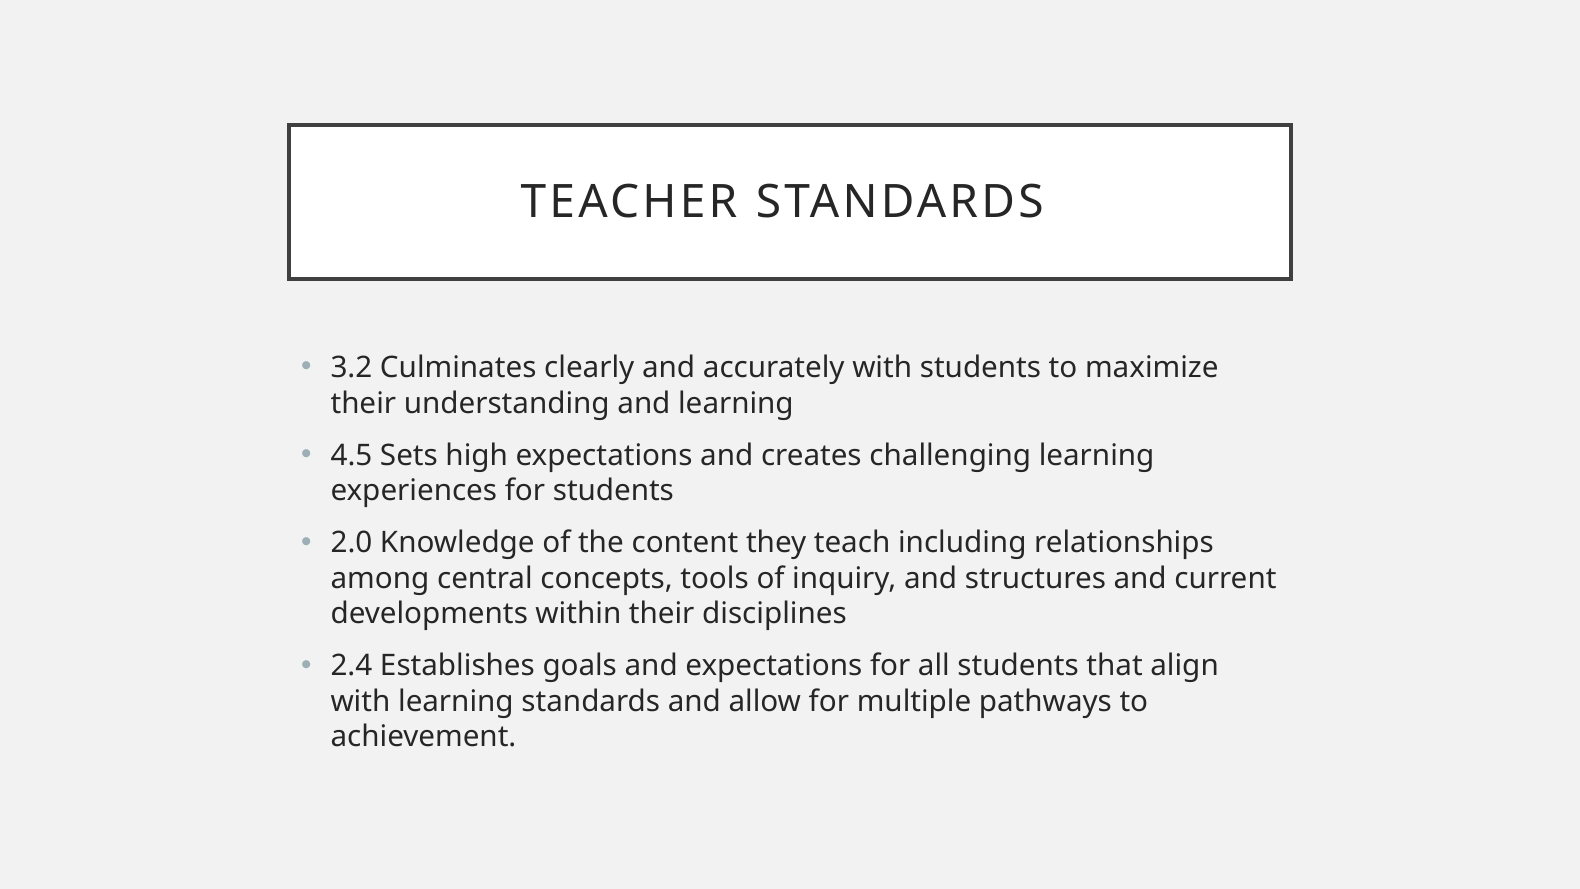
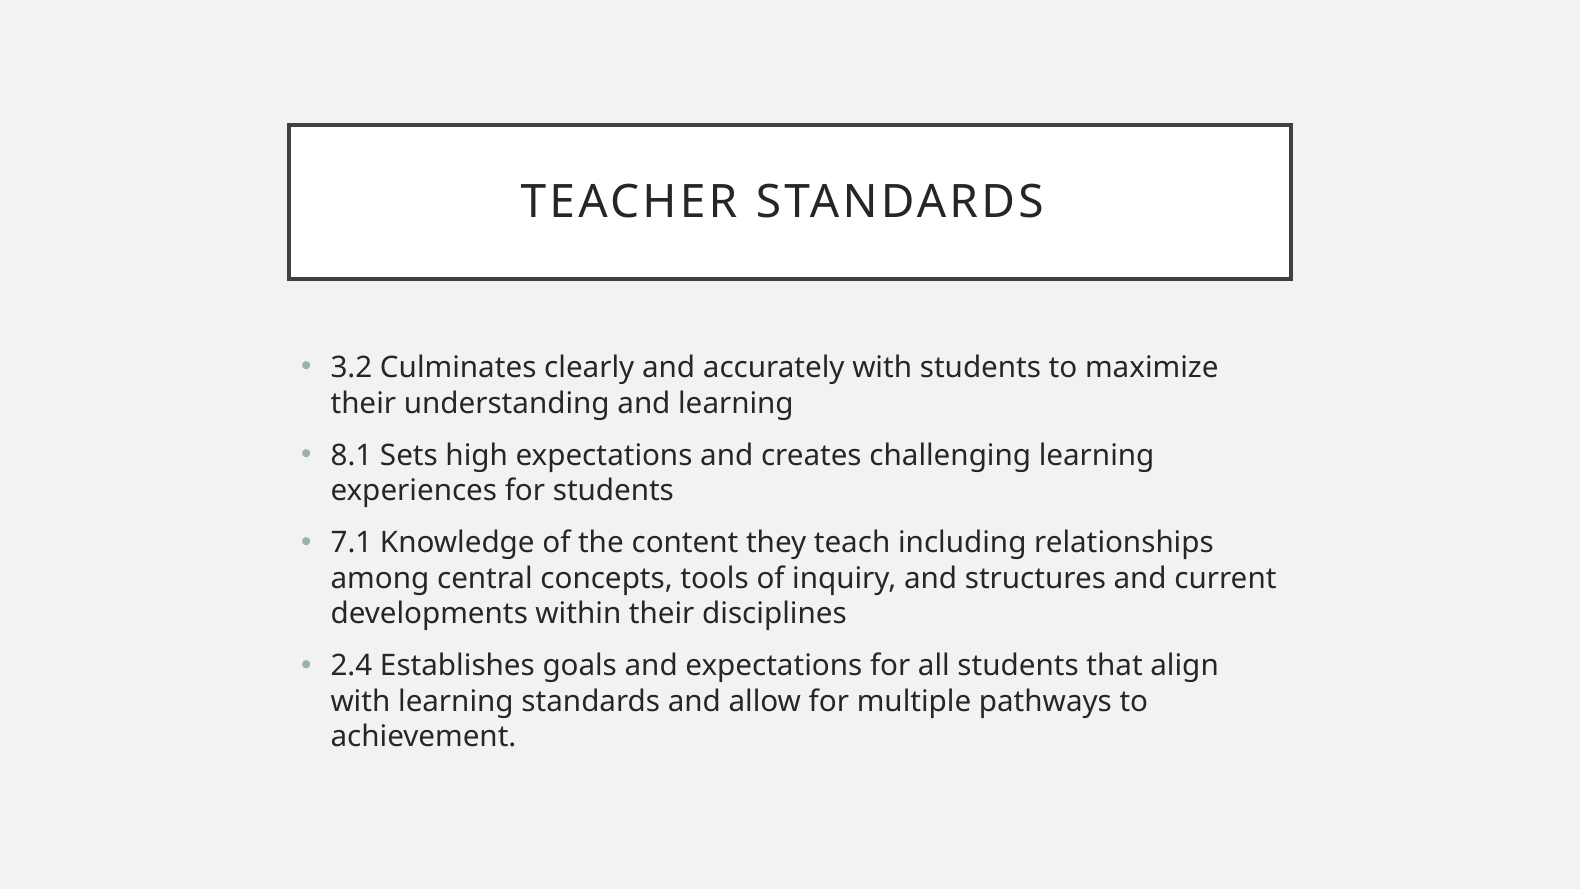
4.5: 4.5 -> 8.1
2.0: 2.0 -> 7.1
